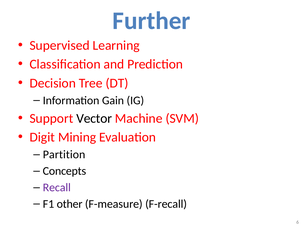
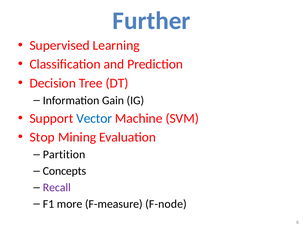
Vector colour: black -> blue
Digit: Digit -> Stop
other: other -> more
F-recall: F-recall -> F-node
